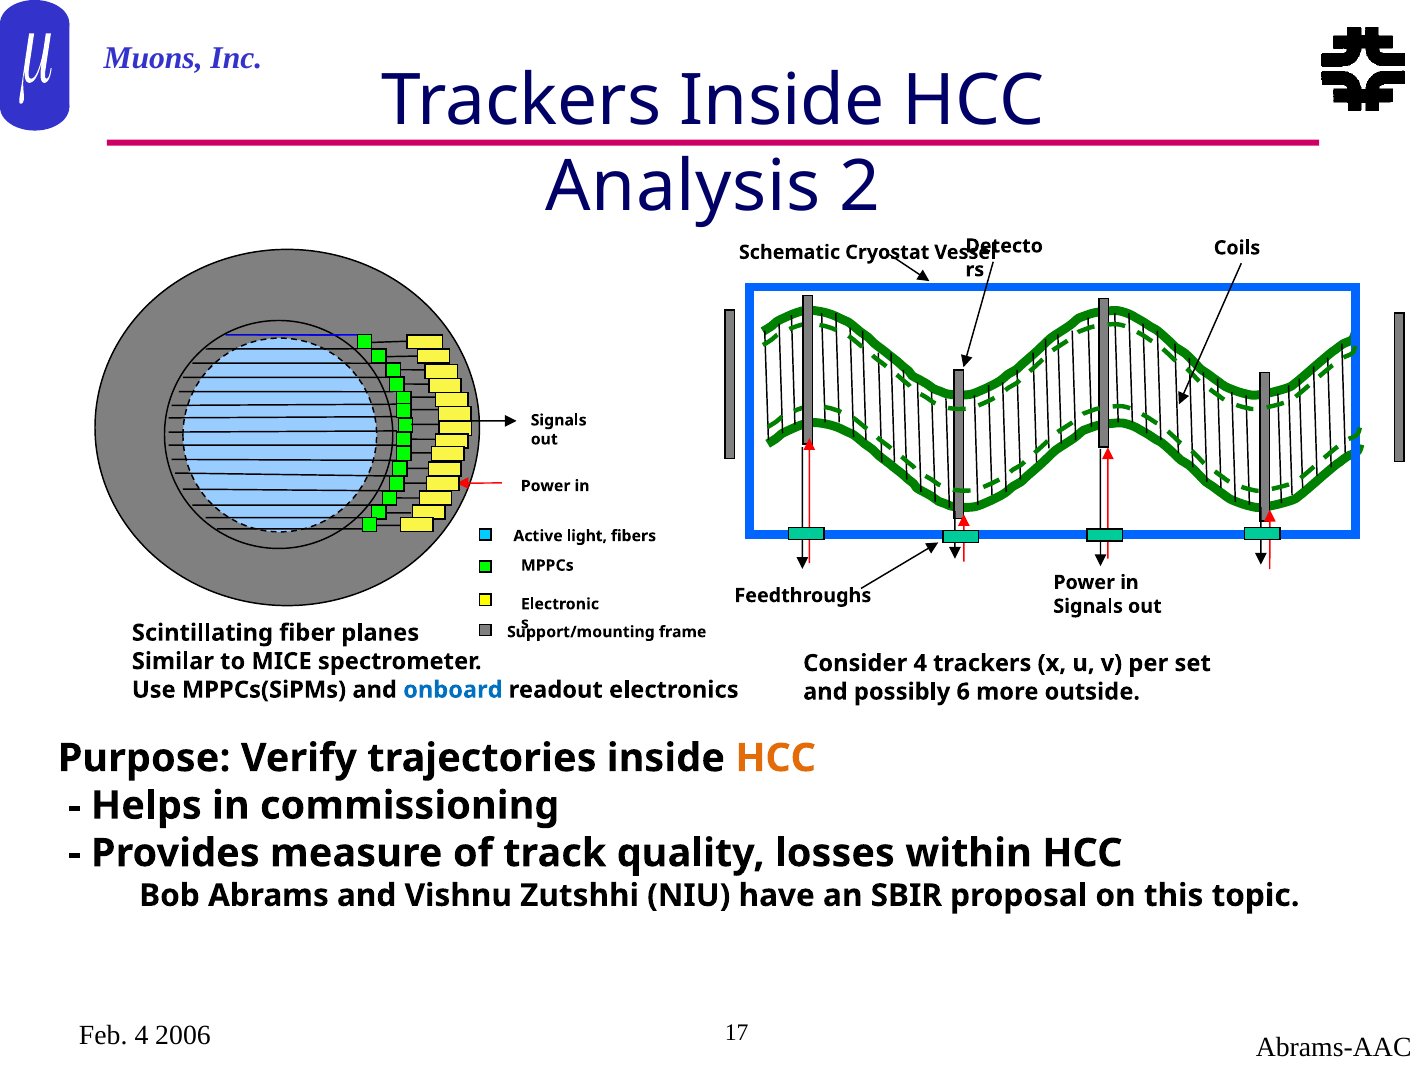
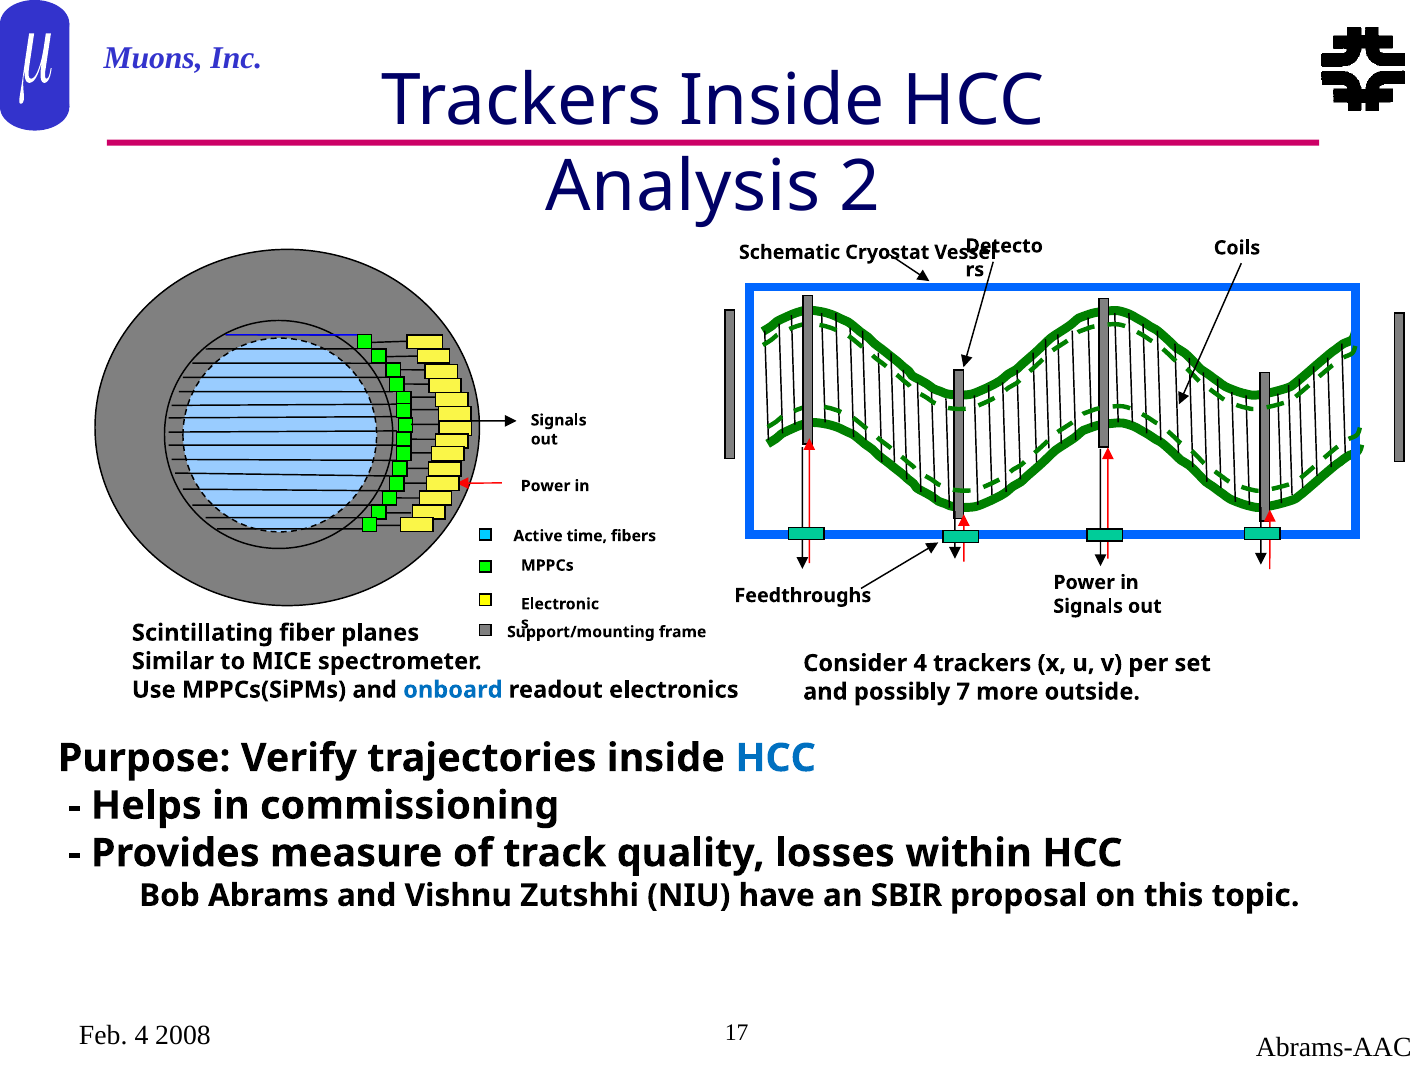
light: light -> time
6: 6 -> 7
HCC at (776, 758) colour: orange -> blue
2006: 2006 -> 2008
